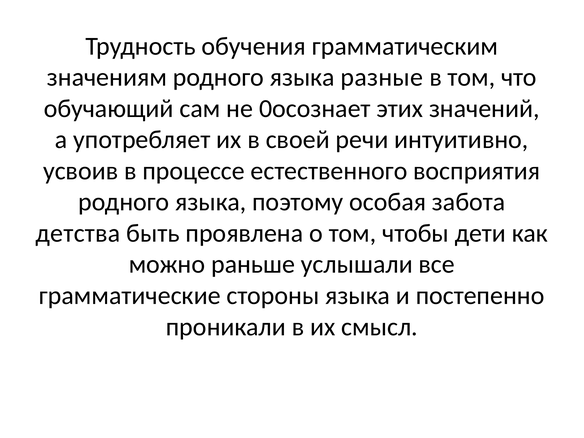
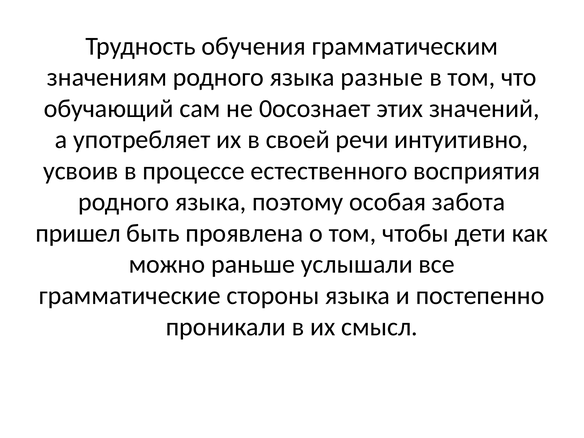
детства: детства -> пришел
